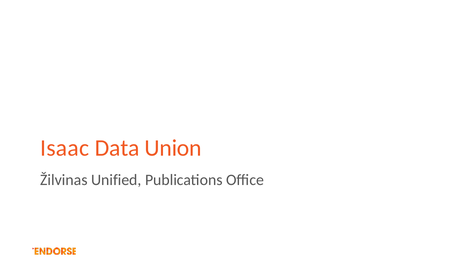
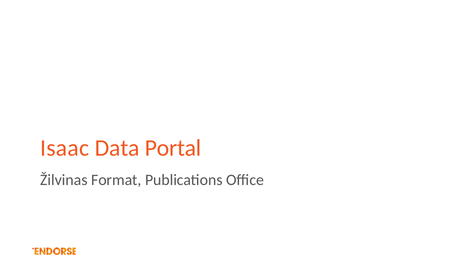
Union: Union -> Portal
Unified: Unified -> Format
